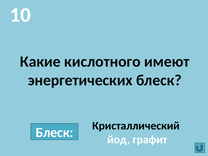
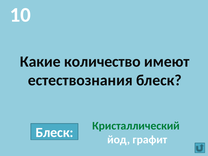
кислотного: кислотного -> количество
энергетических: энергетических -> естествознания
Кристаллический colour: black -> green
